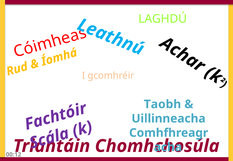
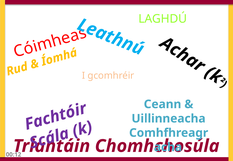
Taobh: Taobh -> Ceann
